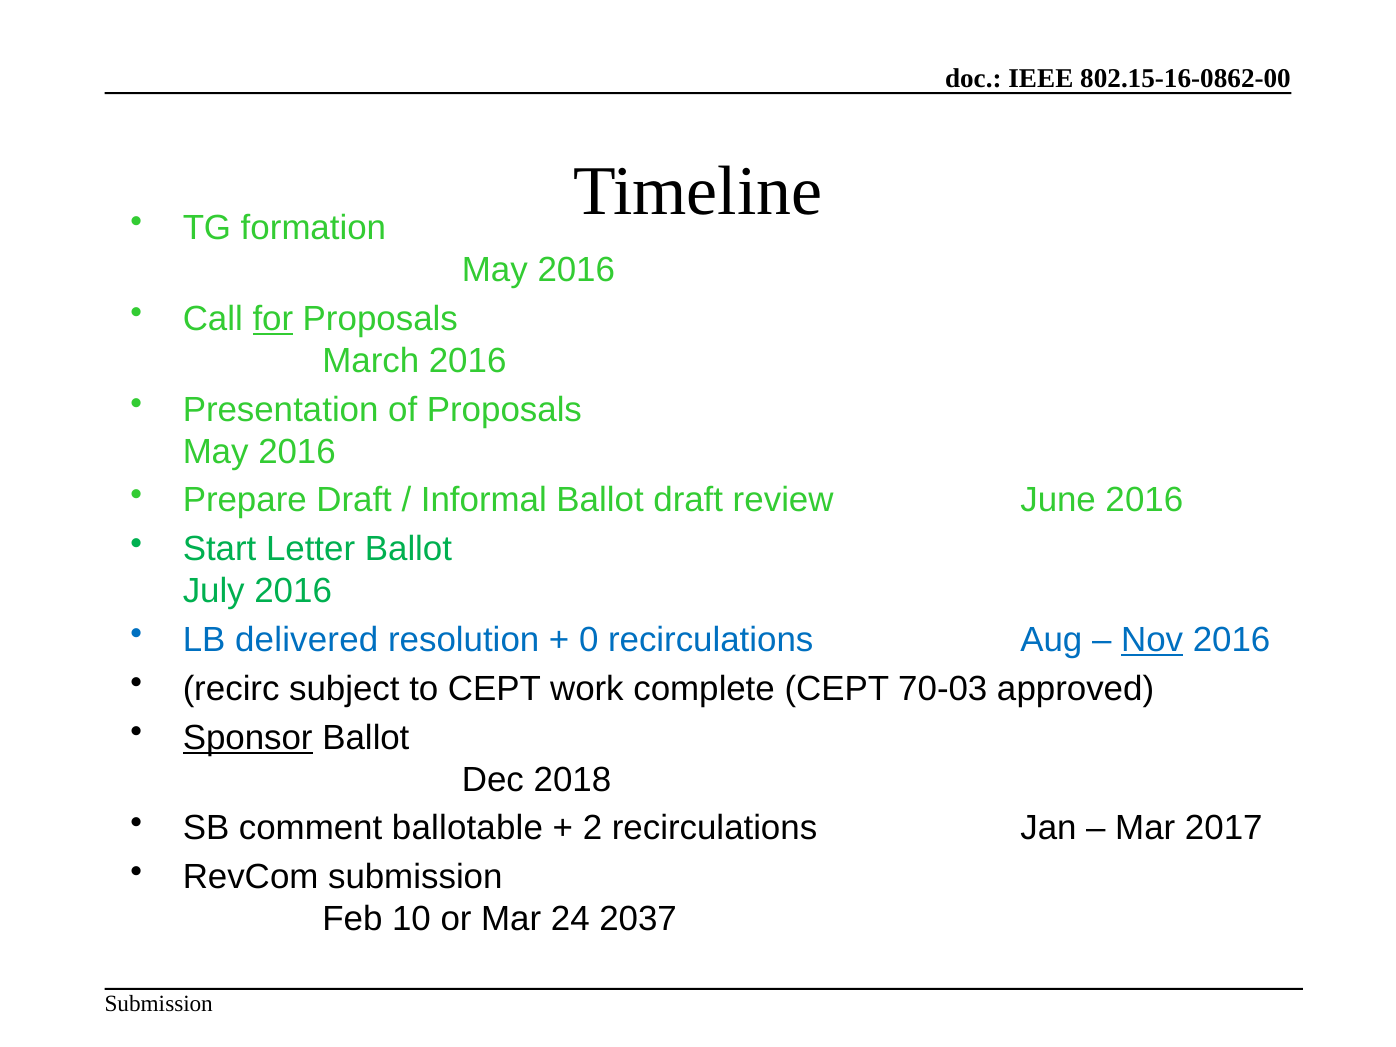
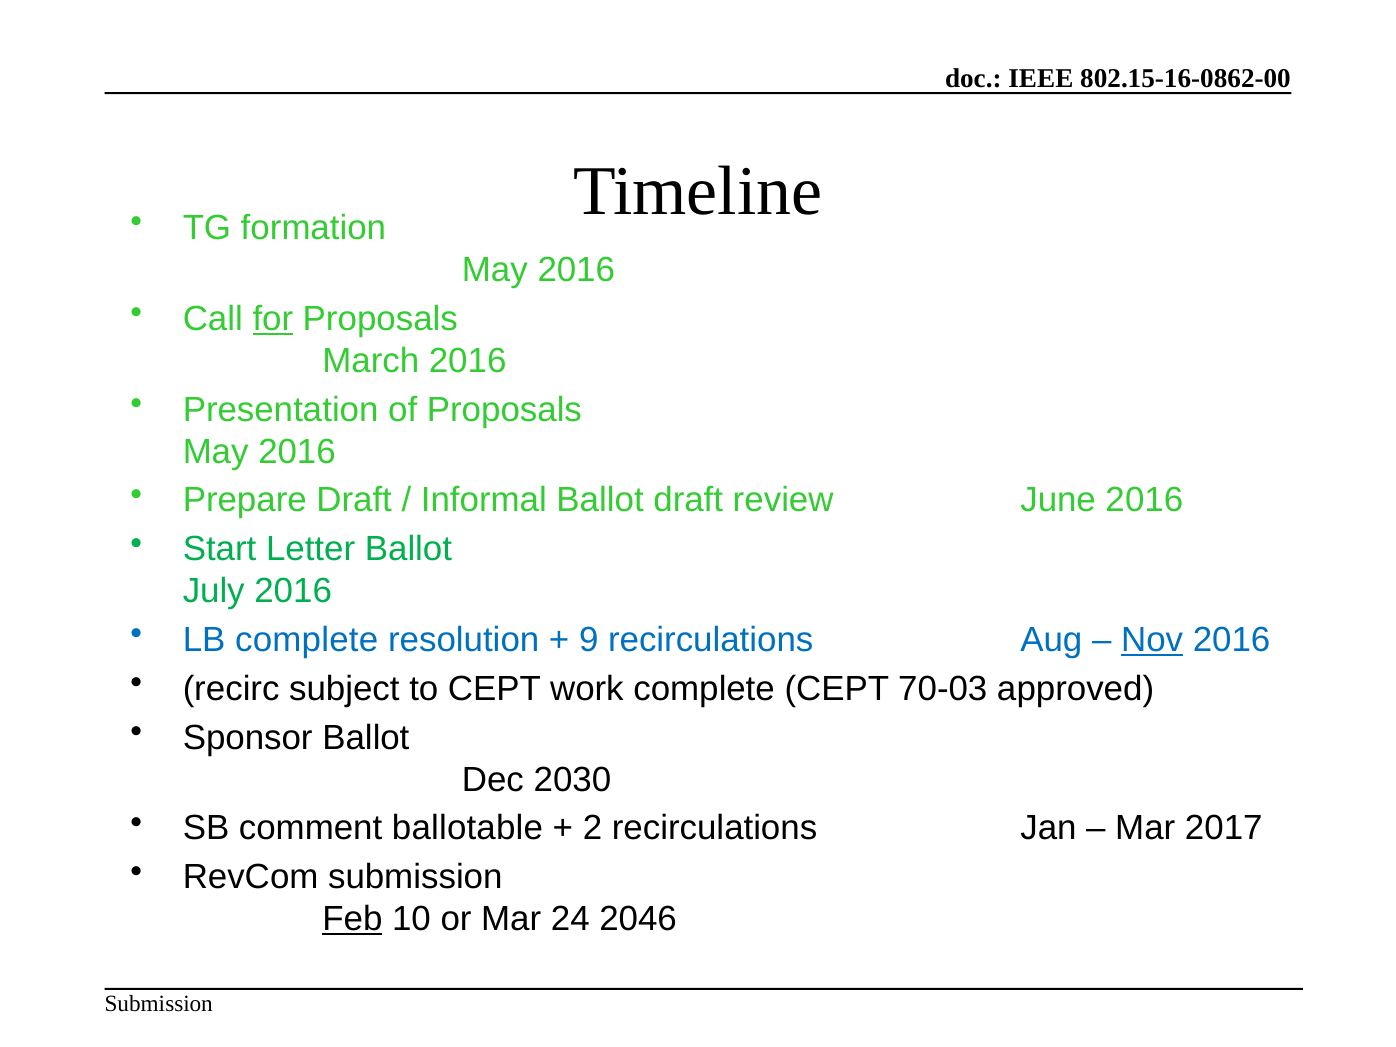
LB delivered: delivered -> complete
0: 0 -> 9
Sponsor underline: present -> none
2018: 2018 -> 2030
Feb underline: none -> present
2037: 2037 -> 2046
